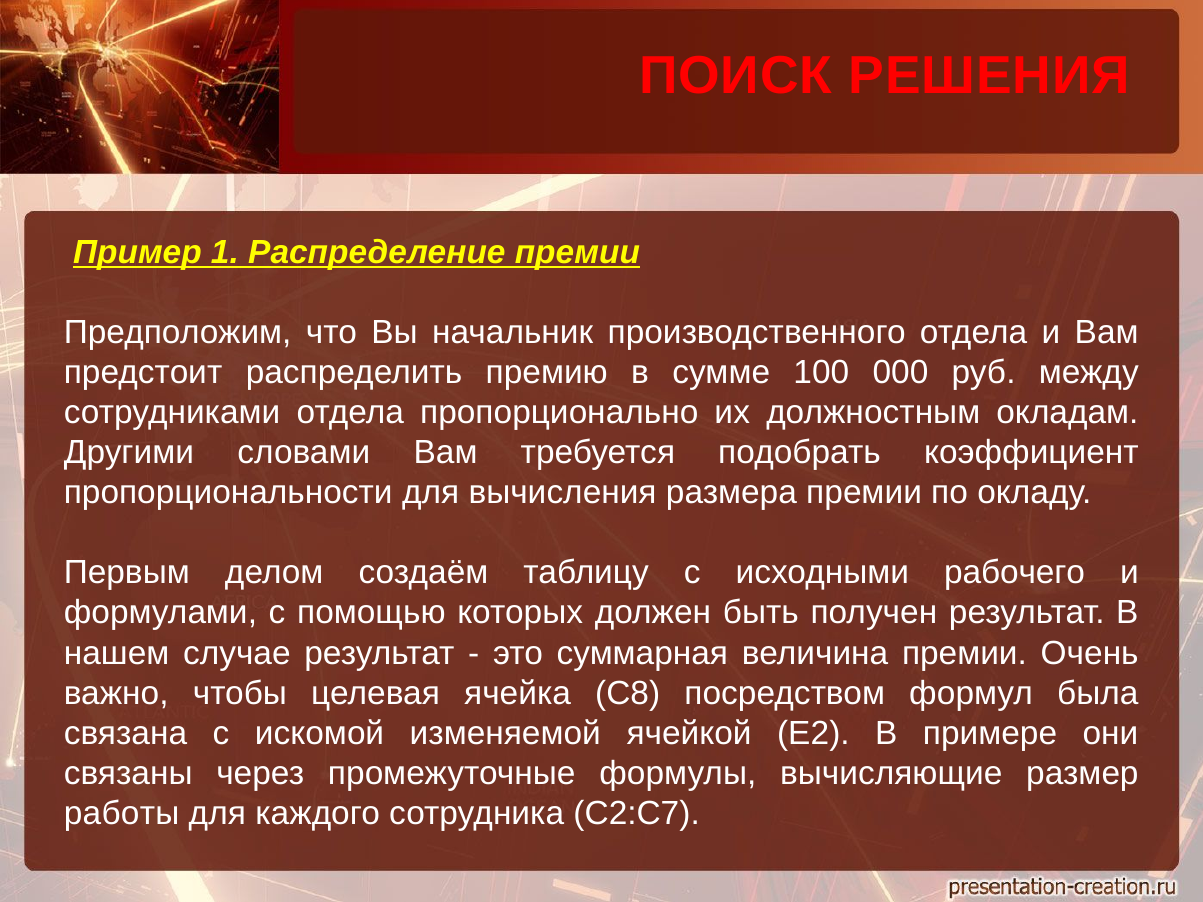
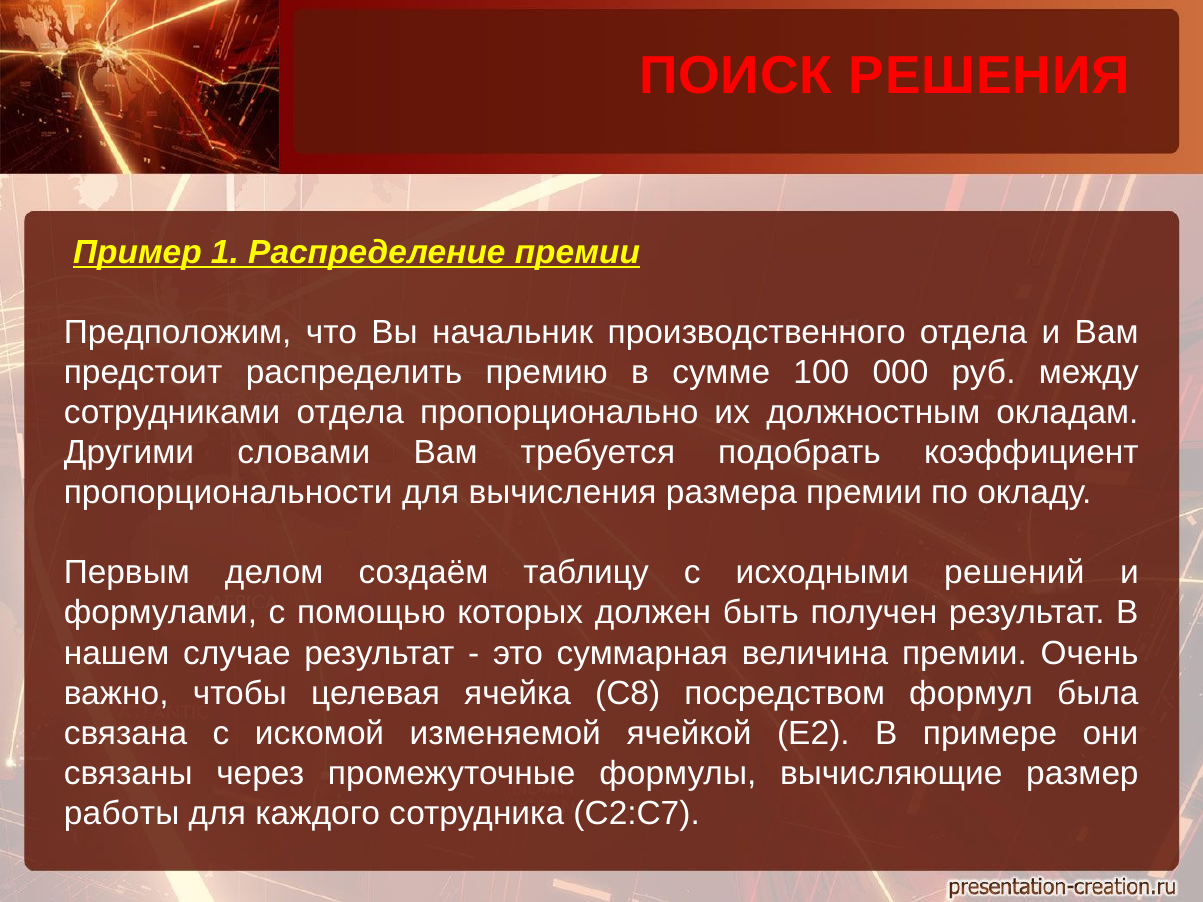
рабочего: рабочего -> решений
